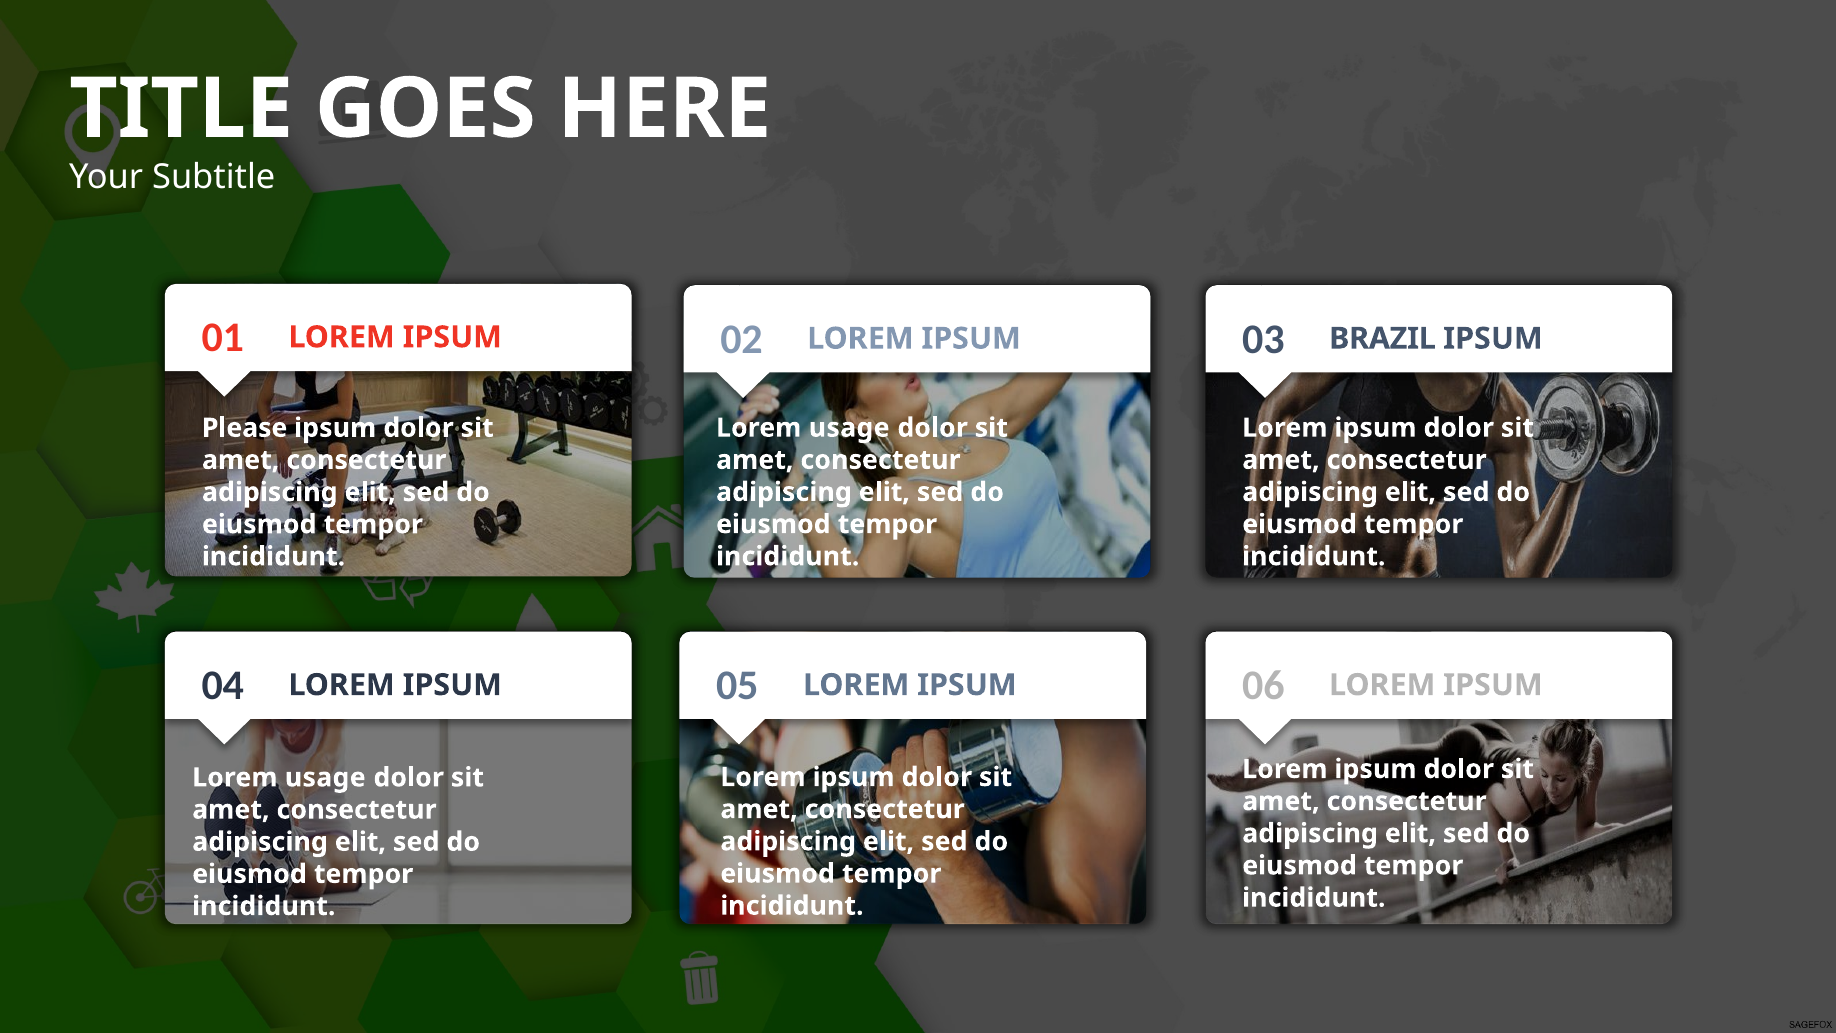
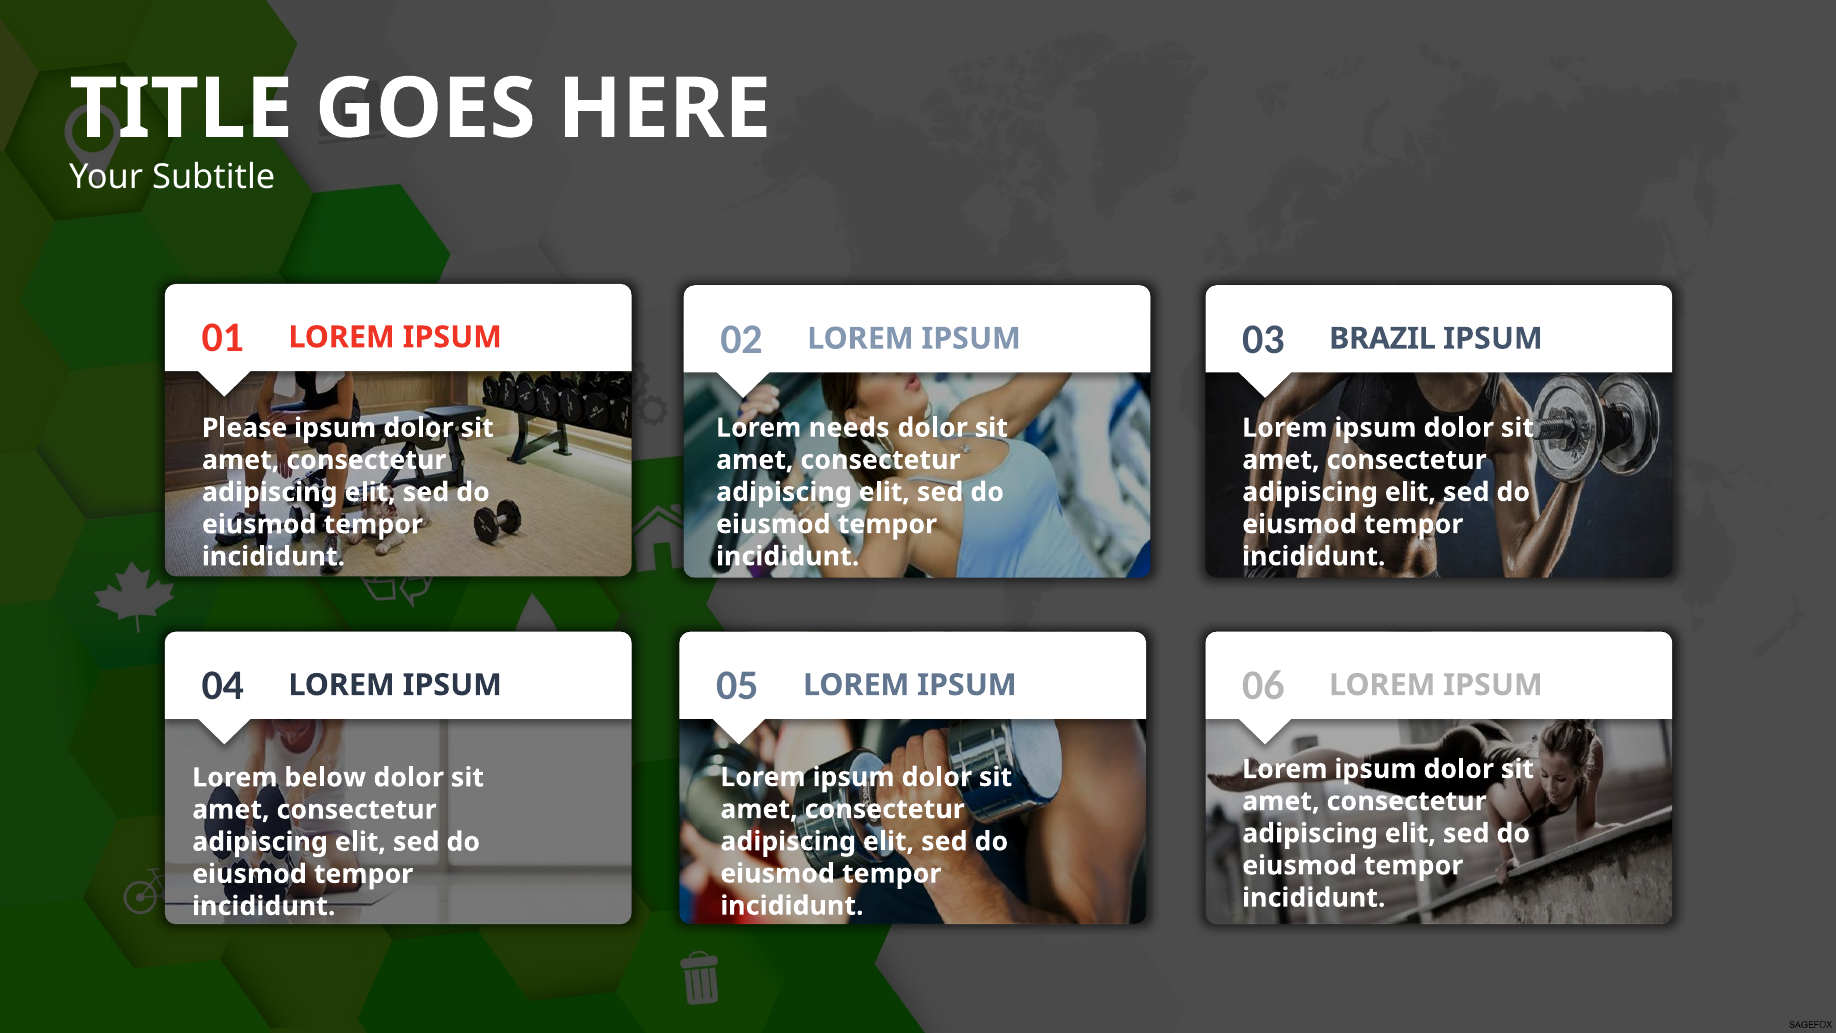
usage at (849, 428): usage -> needs
usage at (325, 777): usage -> below
